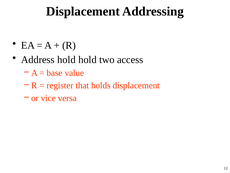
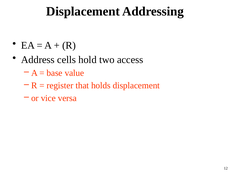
Address hold: hold -> cells
